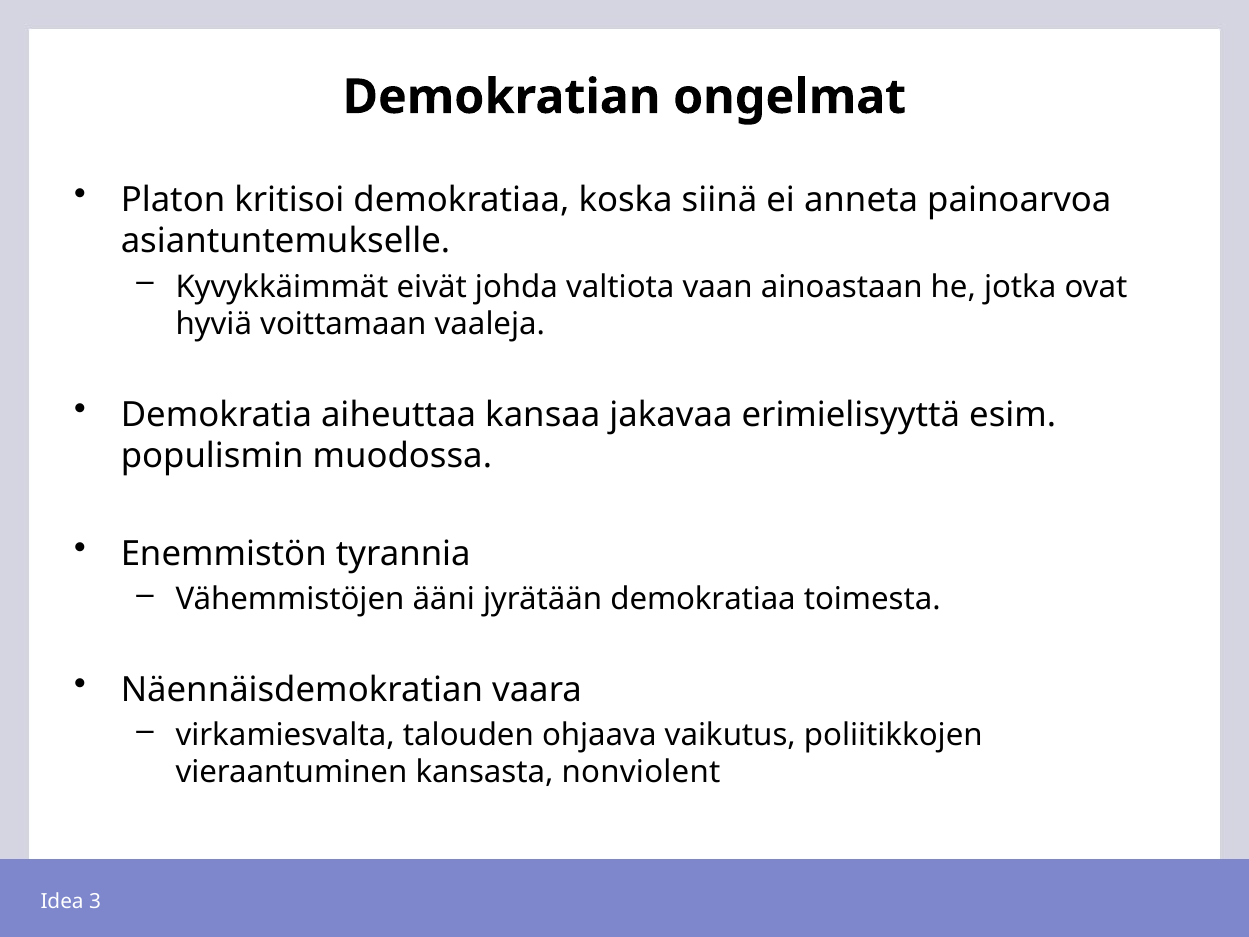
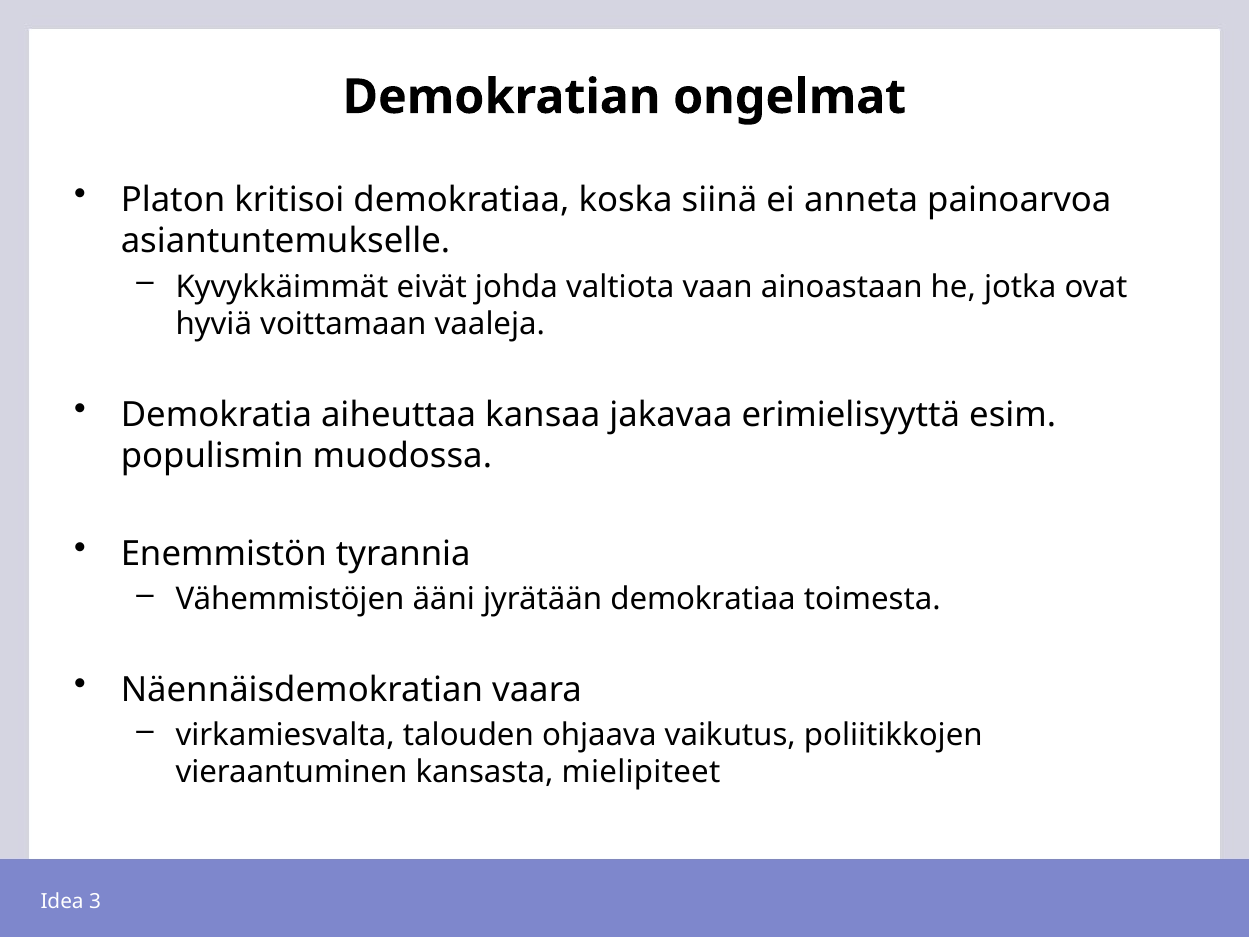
nonviolent: nonviolent -> mielipiteet
